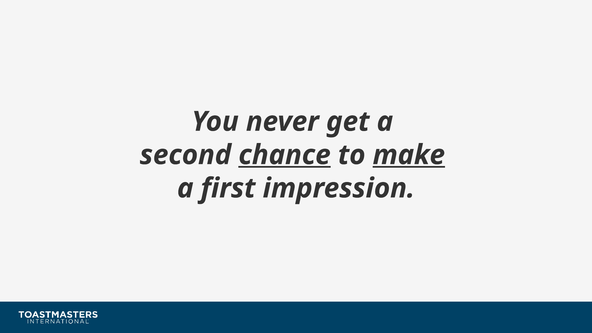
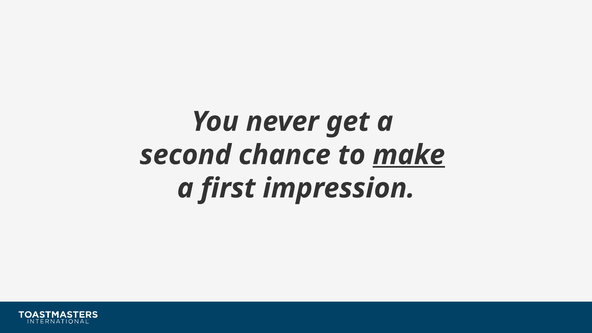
chance underline: present -> none
